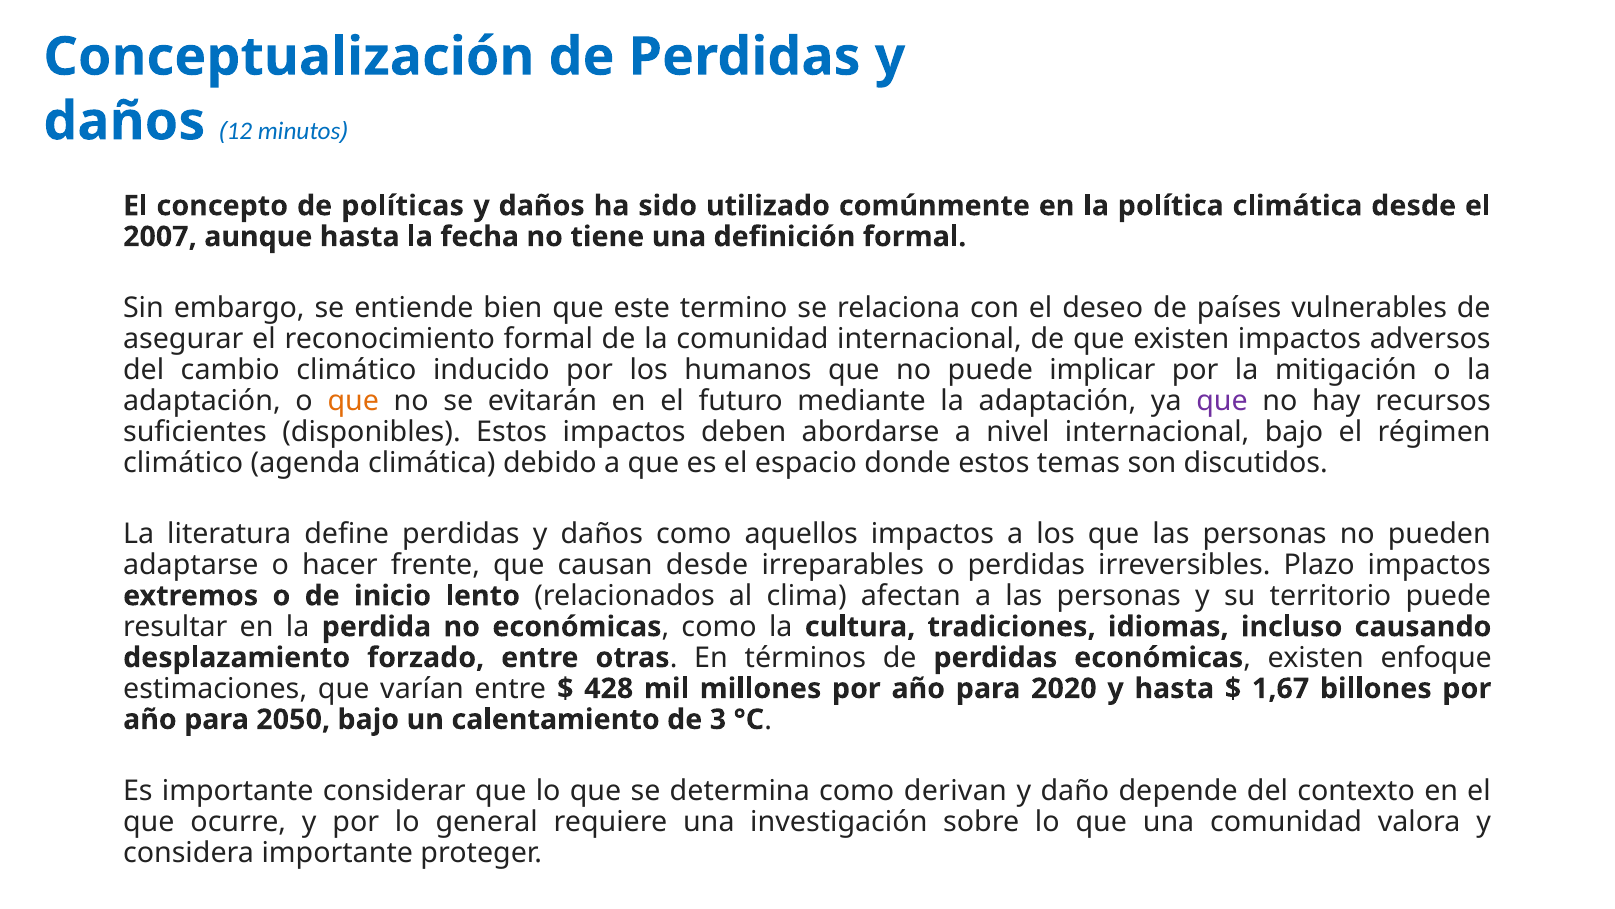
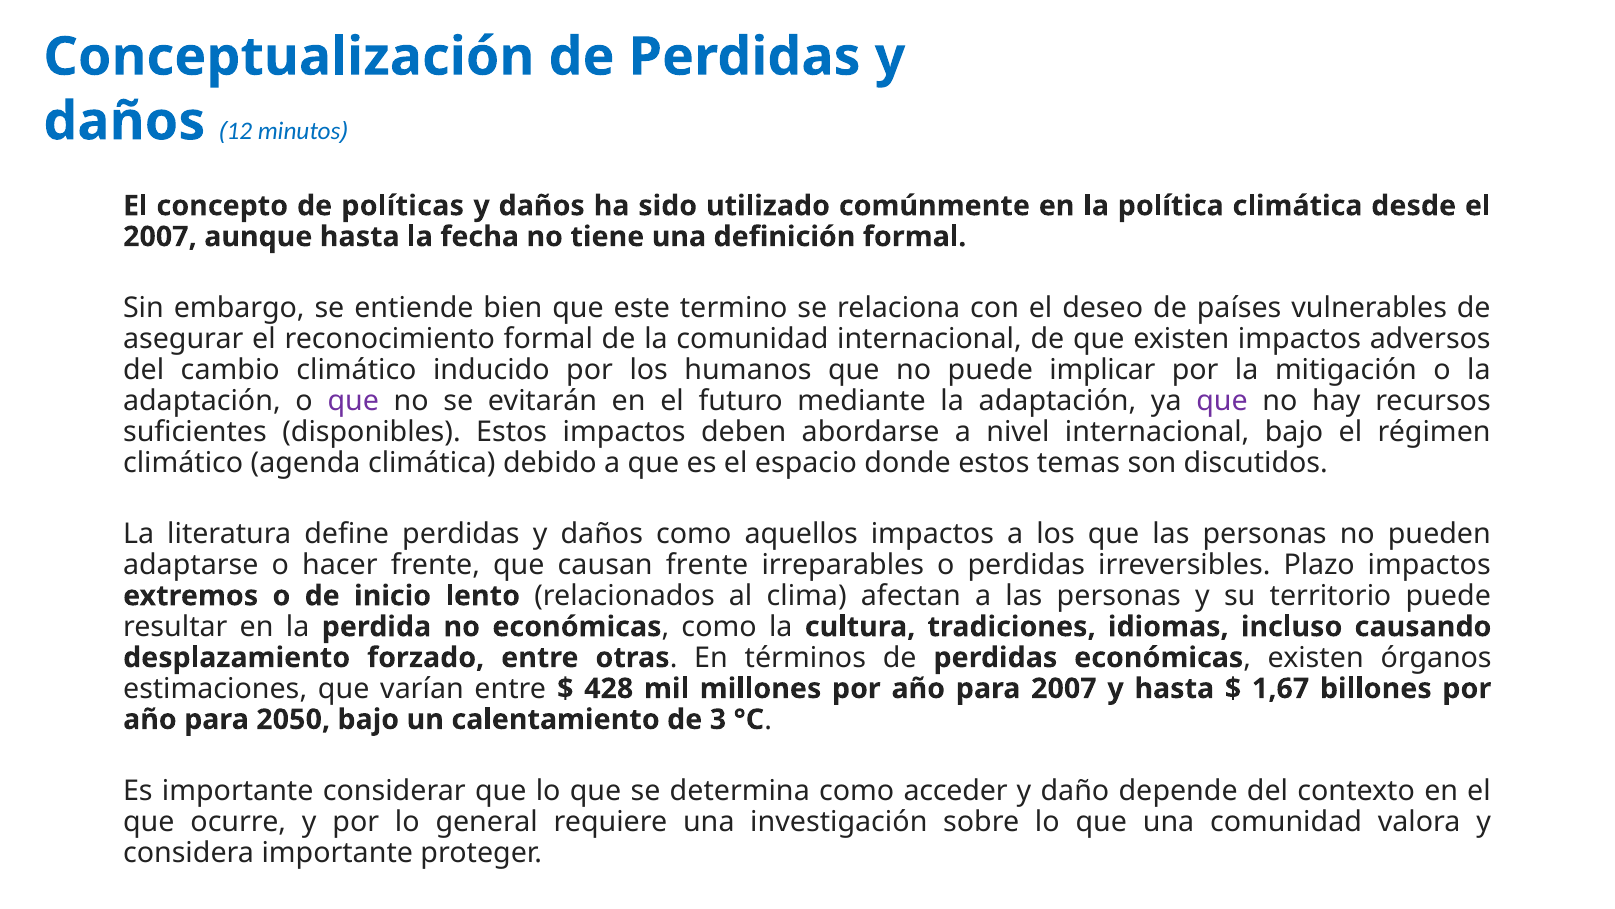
que at (353, 401) colour: orange -> purple
causan desde: desde -> frente
enfoque: enfoque -> órganos
para 2020: 2020 -> 2007
derivan: derivan -> acceder
